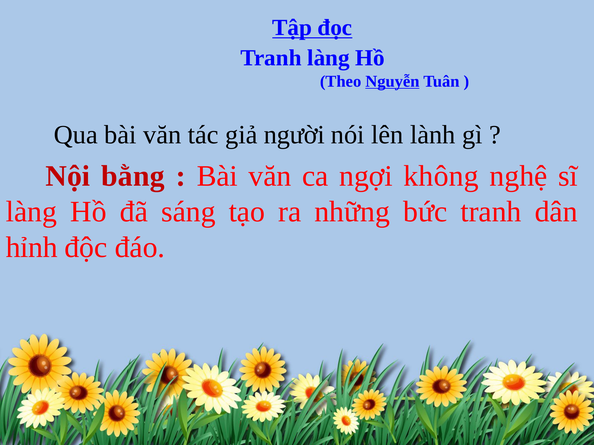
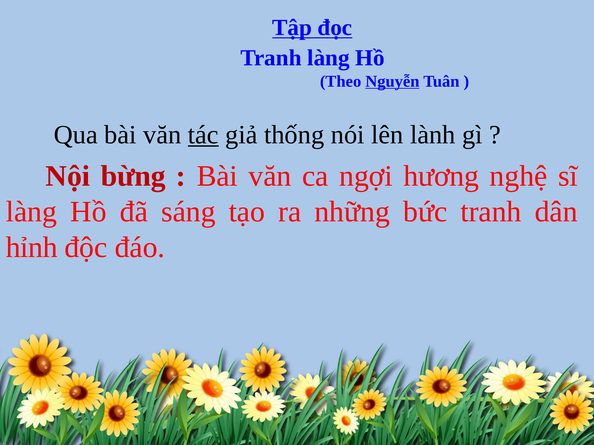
tác underline: none -> present
người: người -> thống
bằng: bằng -> bừng
không: không -> hương
